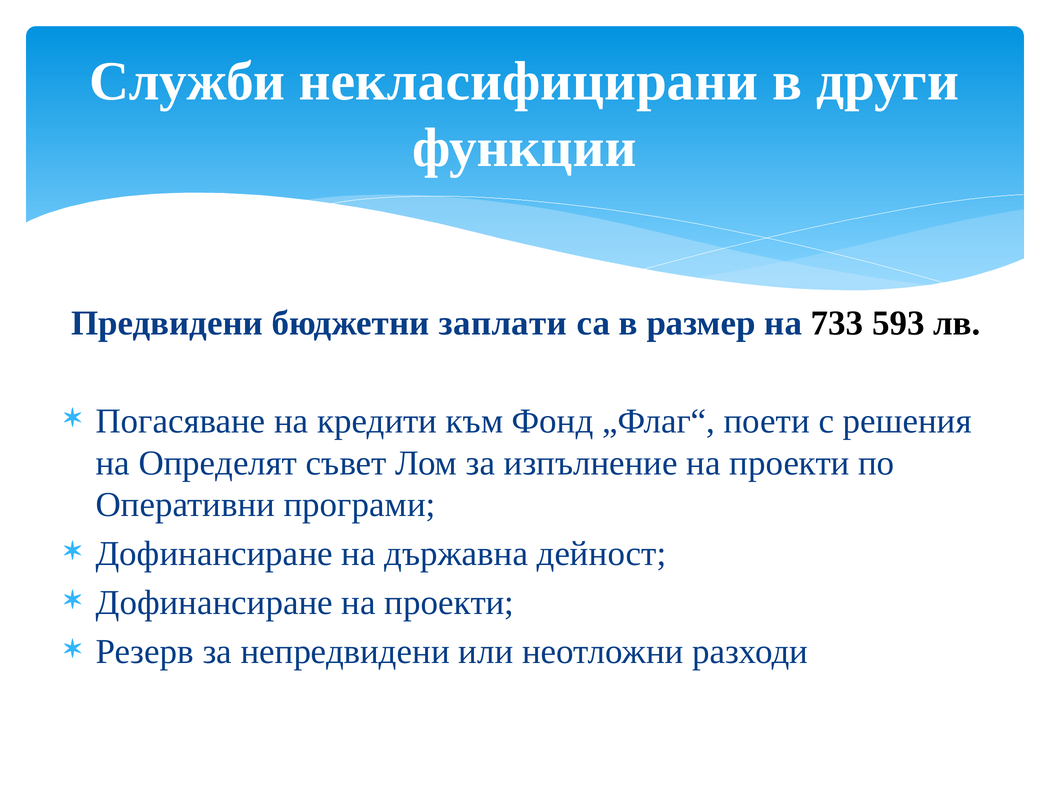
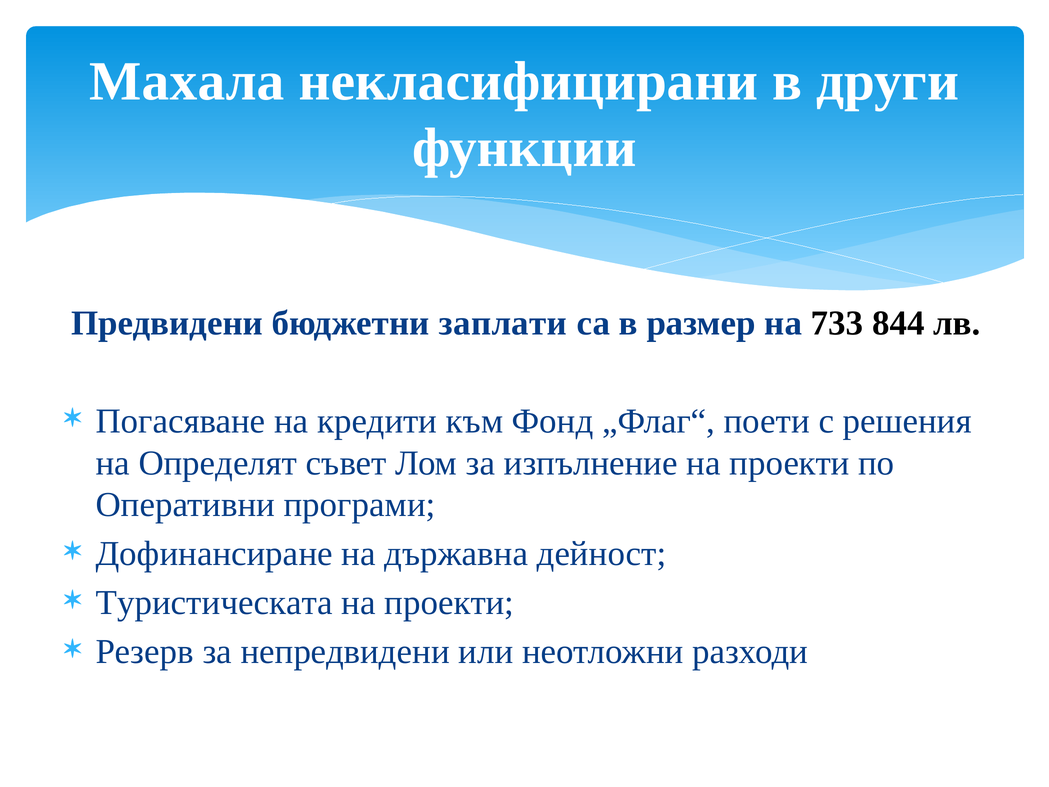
Служби: Служби -> Махала
593: 593 -> 844
Дофинансиране at (214, 603): Дофинансиране -> Туристическата
